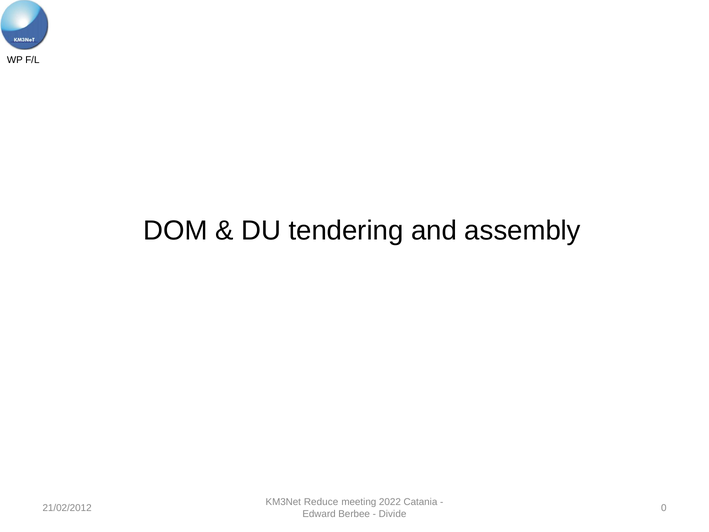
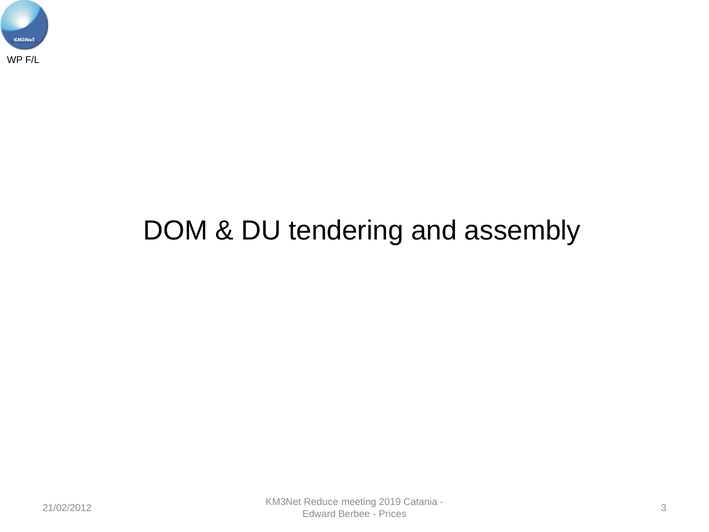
2022: 2022 -> 2019
0: 0 -> 3
Divide: Divide -> Prices
